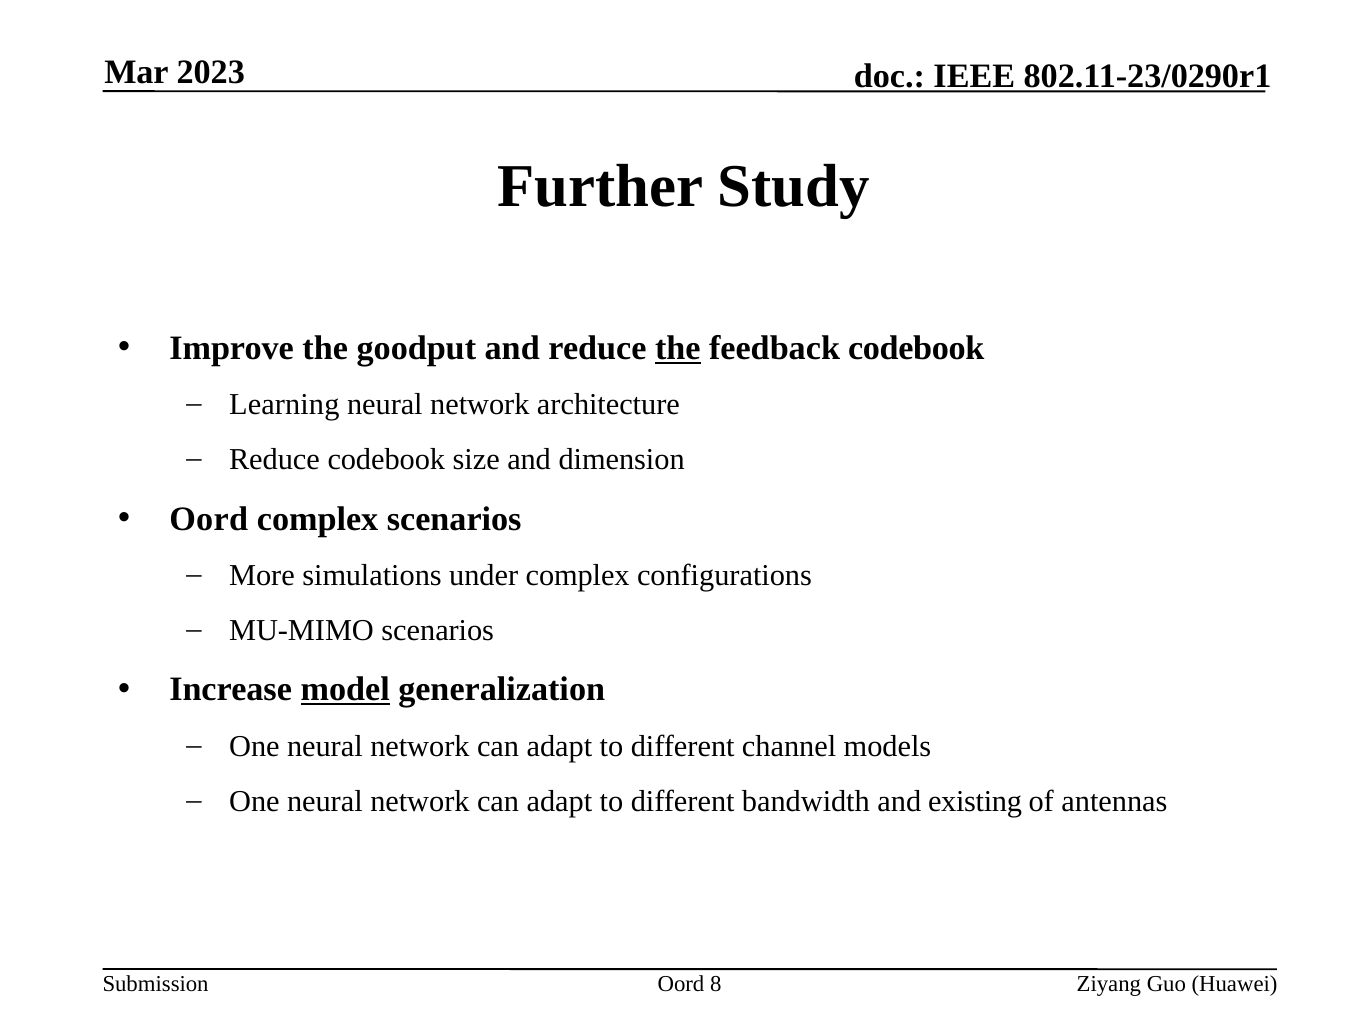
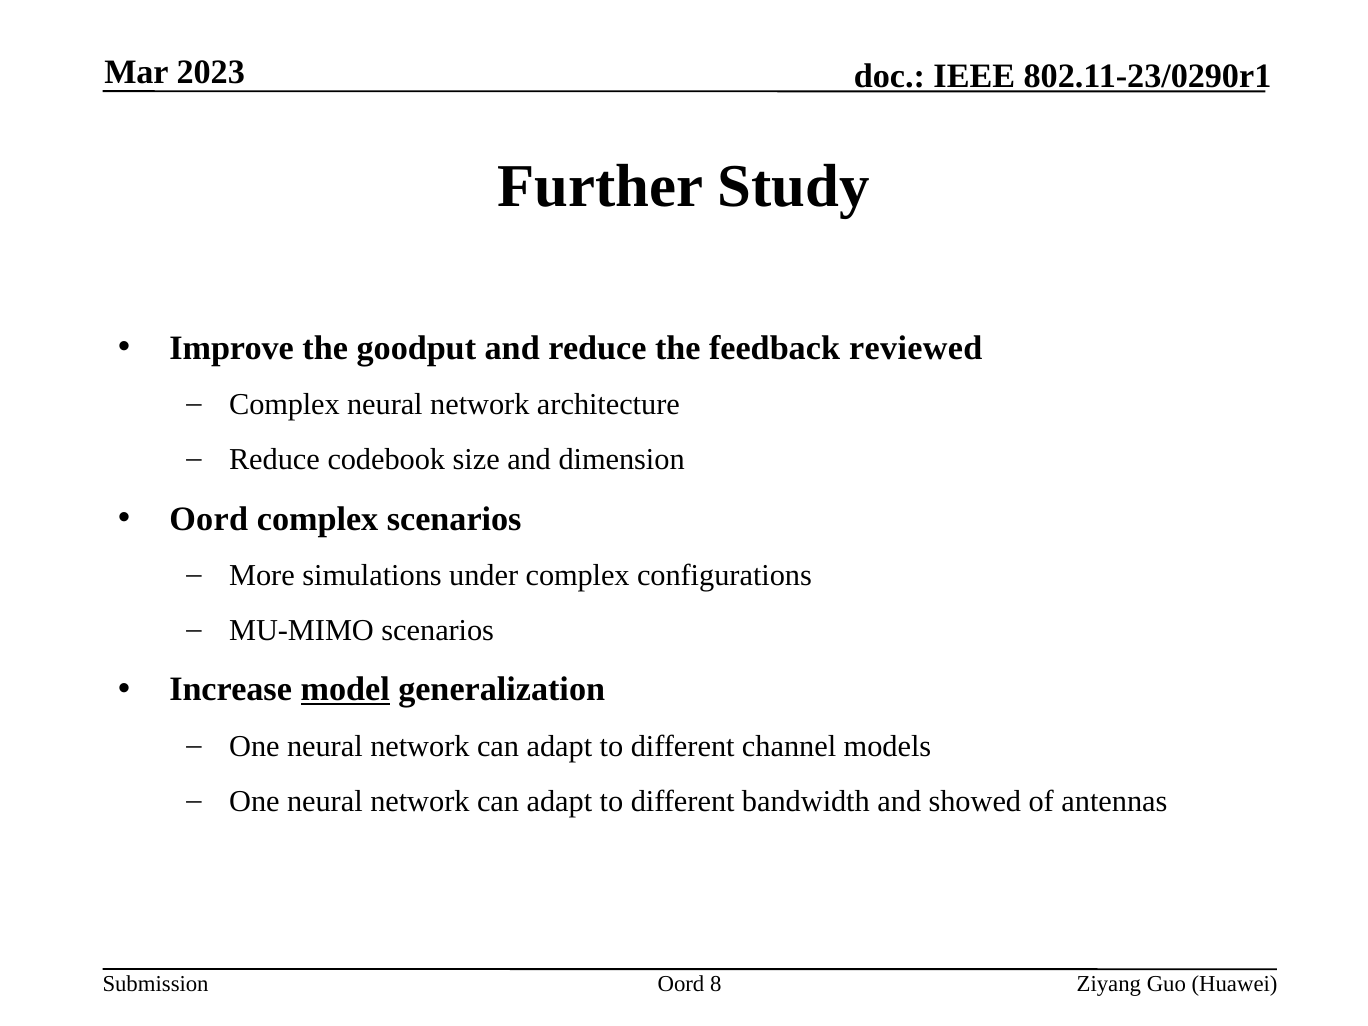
the at (678, 348) underline: present -> none
feedback codebook: codebook -> reviewed
Learning at (284, 405): Learning -> Complex
existing: existing -> showed
